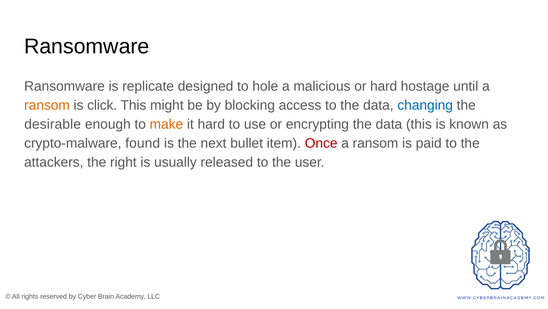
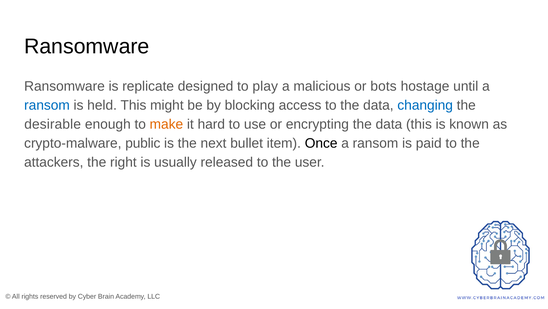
hole: hole -> play
or hard: hard -> bots
ransom at (47, 105) colour: orange -> blue
click: click -> held
found: found -> public
Once colour: red -> black
